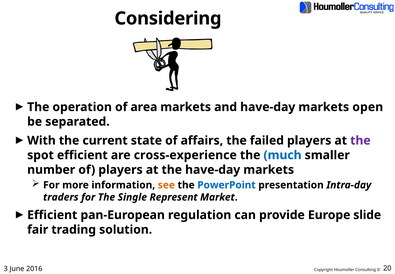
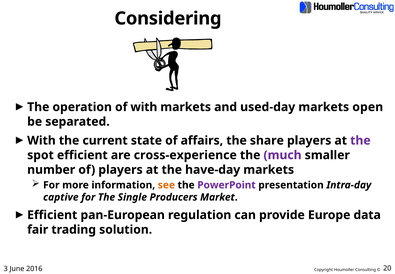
of area: area -> with
and have-day: have-day -> used-day
failed: failed -> share
much colour: blue -> purple
PowerPoint colour: blue -> purple
traders: traders -> captive
Represent: Represent -> Producers
slide: slide -> data
